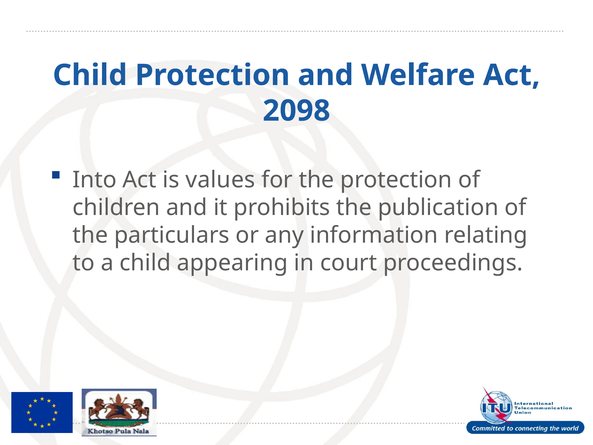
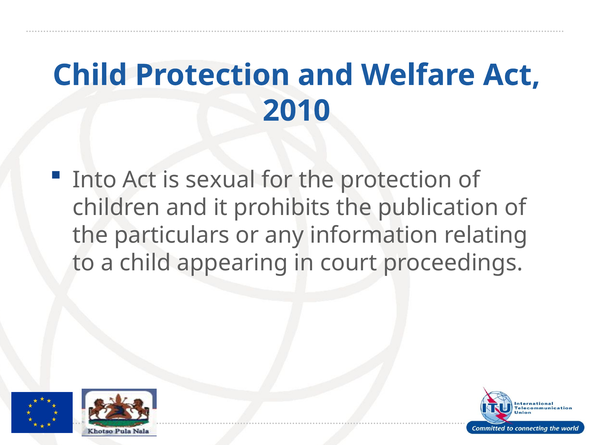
2098: 2098 -> 2010
values: values -> sexual
